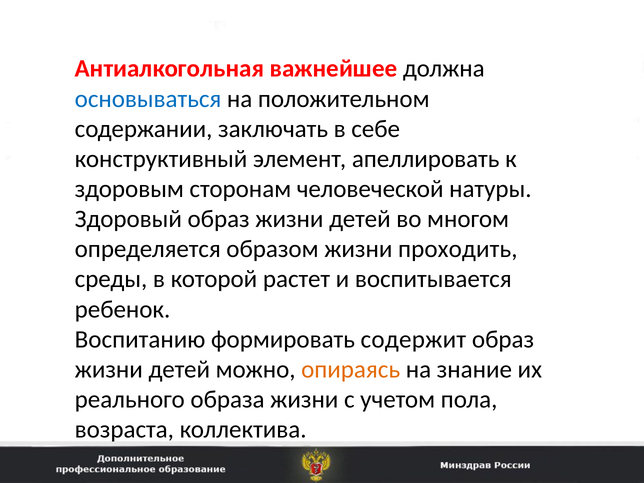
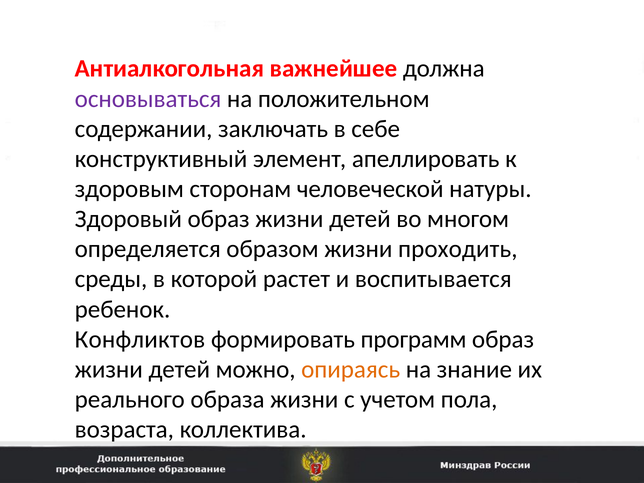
основываться colour: blue -> purple
Воспитанию: Воспитанию -> Конфликтов
содержит: содержит -> программ
